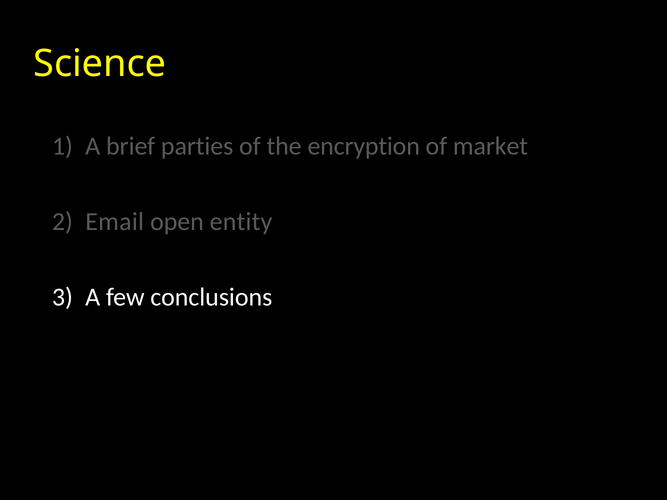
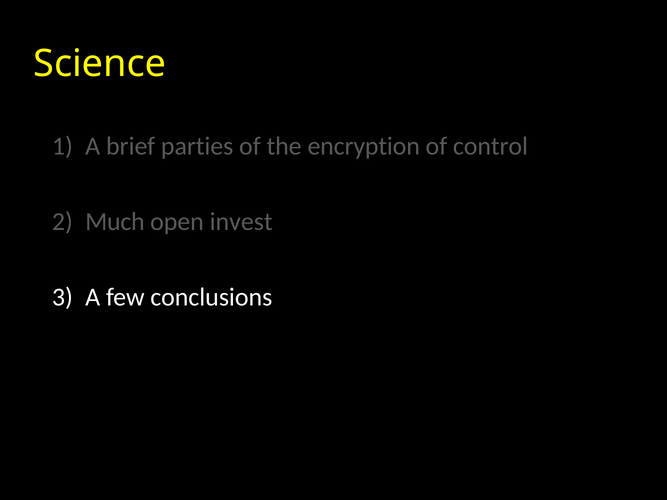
market: market -> control
Email: Email -> Much
entity: entity -> invest
